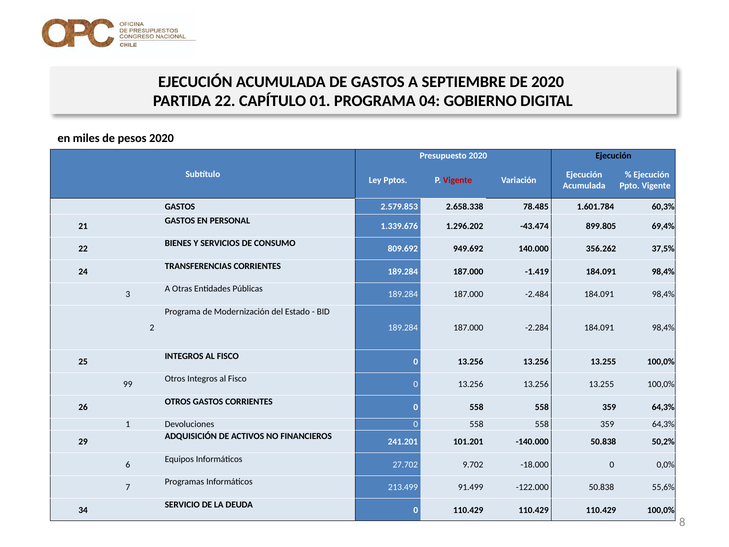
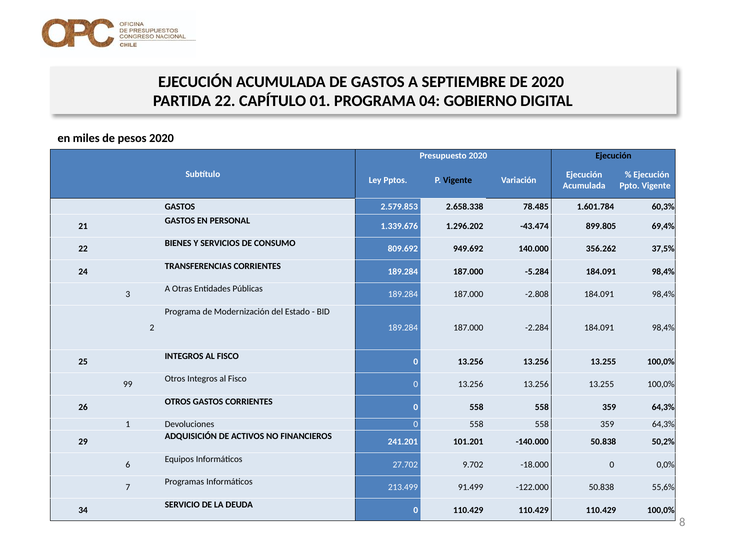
Vigente at (458, 180) colour: red -> black
-1.419: -1.419 -> -5.284
-2.484: -2.484 -> -2.808
